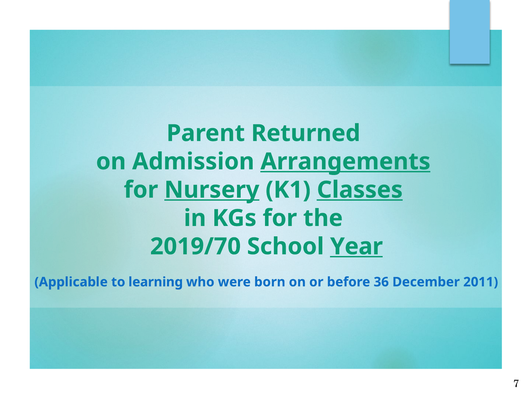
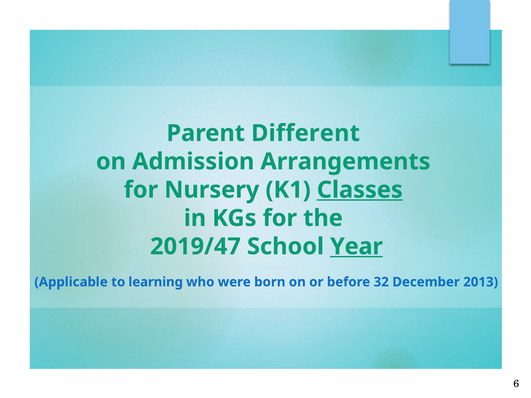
Returned: Returned -> Different
Arrangements underline: present -> none
Nursery underline: present -> none
2019/70: 2019/70 -> 2019/47
36: 36 -> 32
2011: 2011 -> 2013
7: 7 -> 6
